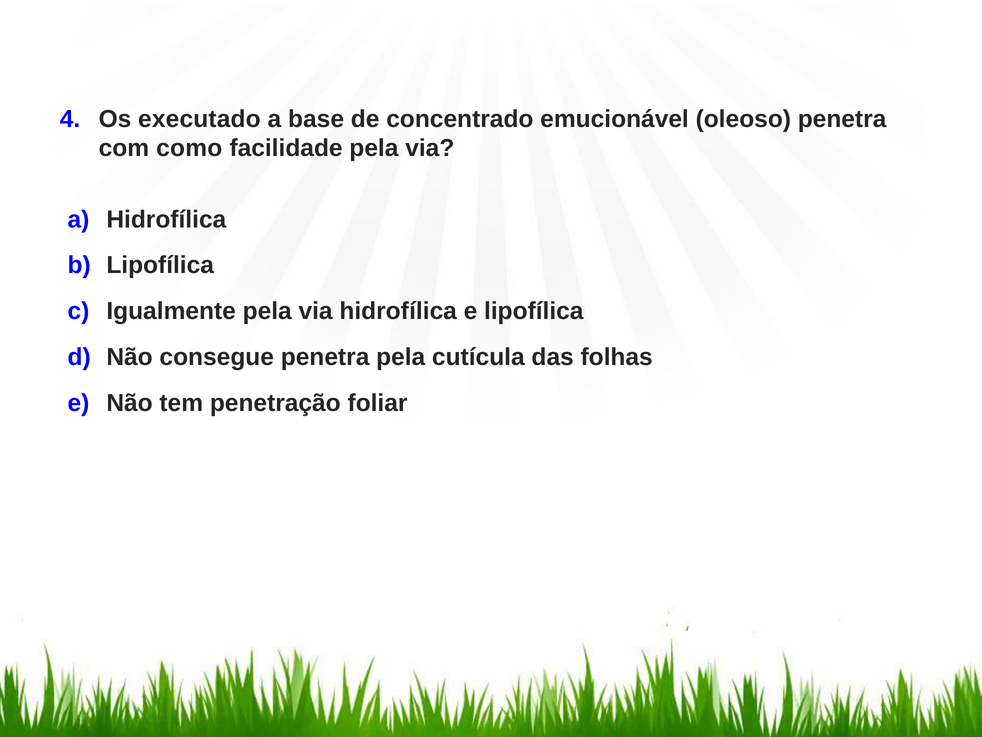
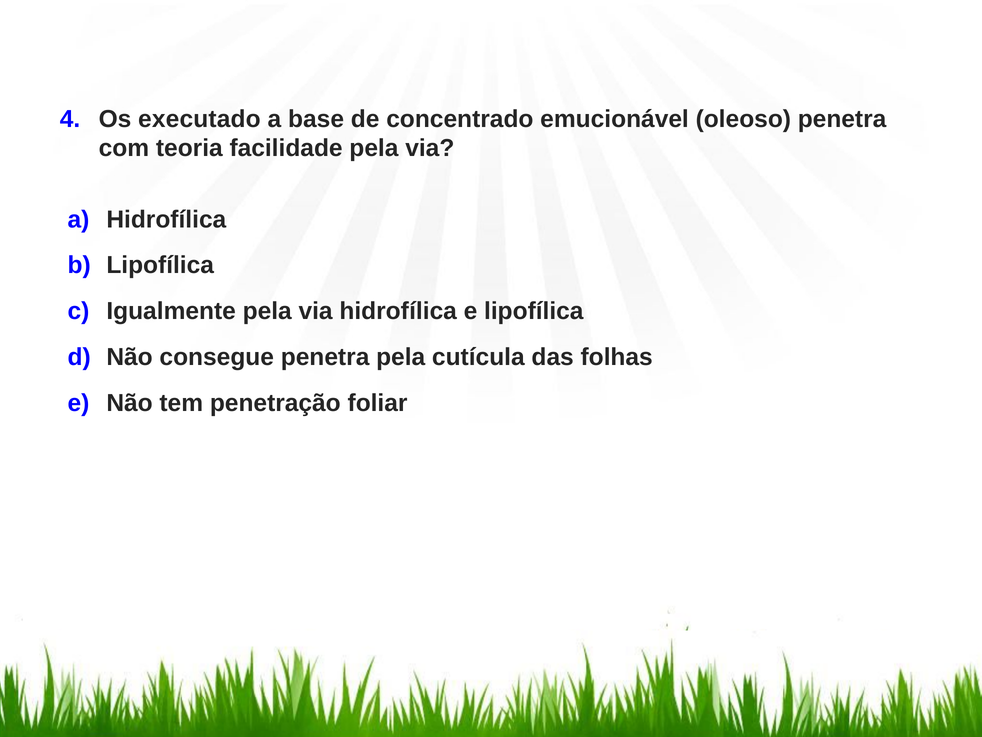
como: como -> teoria
